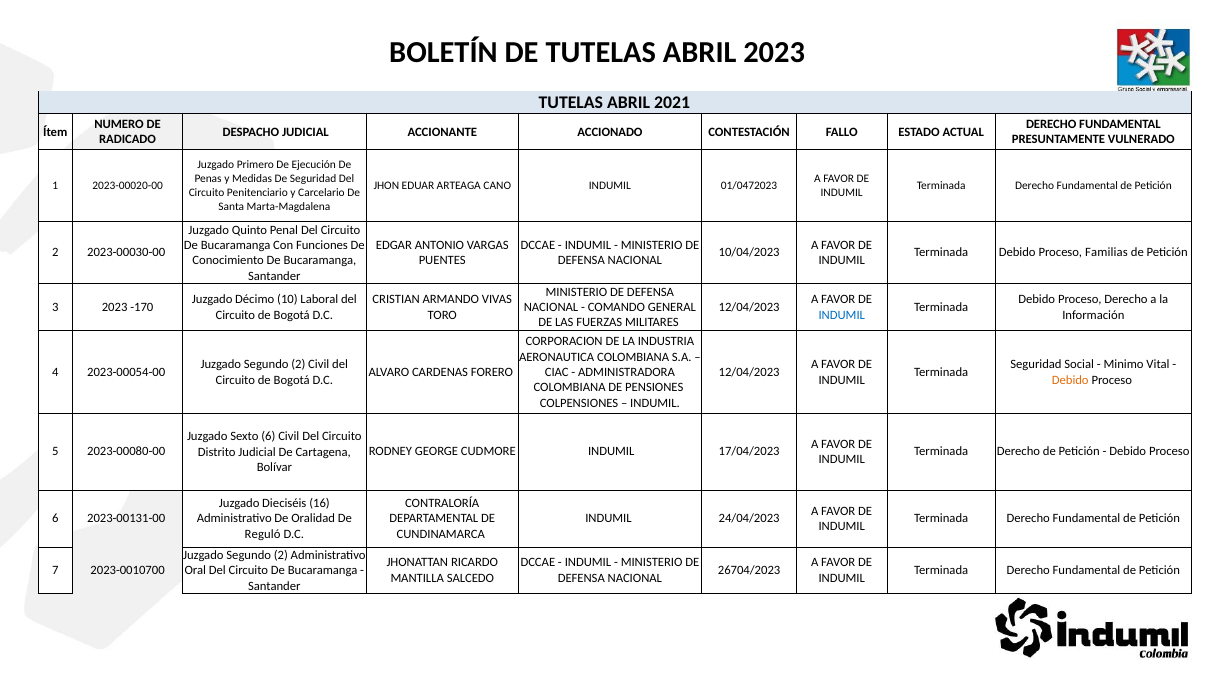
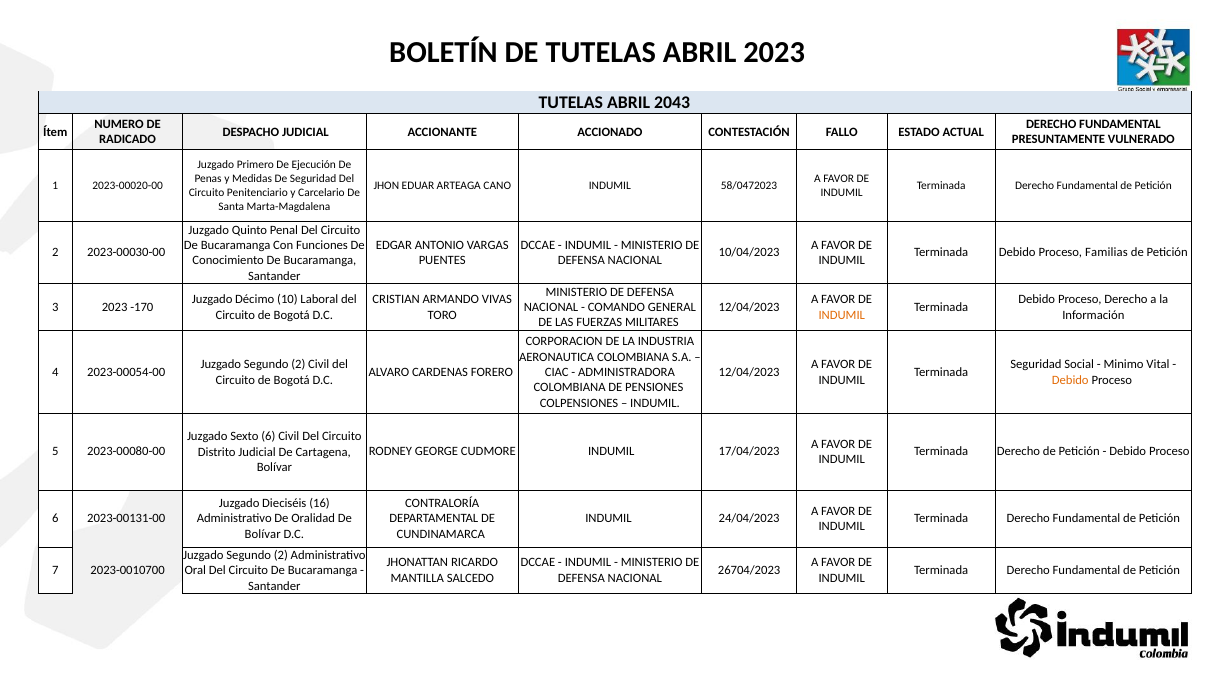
2021: 2021 -> 2043
01/0472023: 01/0472023 -> 58/0472023
INDUMIL at (842, 315) colour: blue -> orange
Reguló at (263, 534): Reguló -> Bolívar
